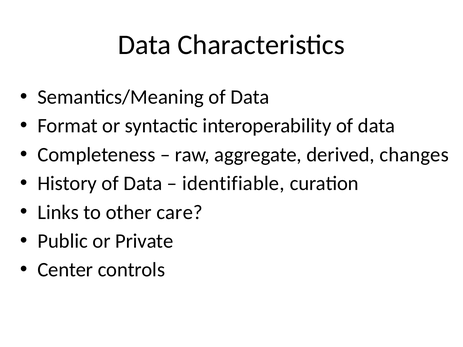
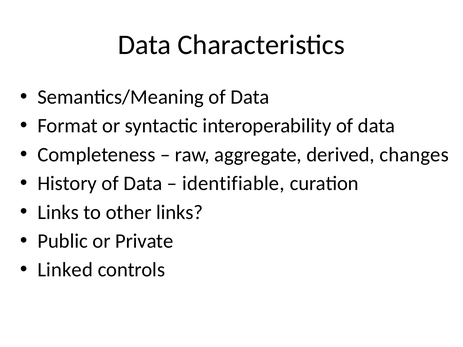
other care: care -> links
Center: Center -> Linked
